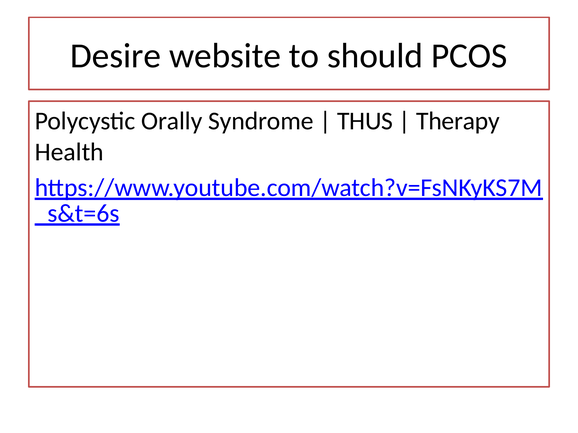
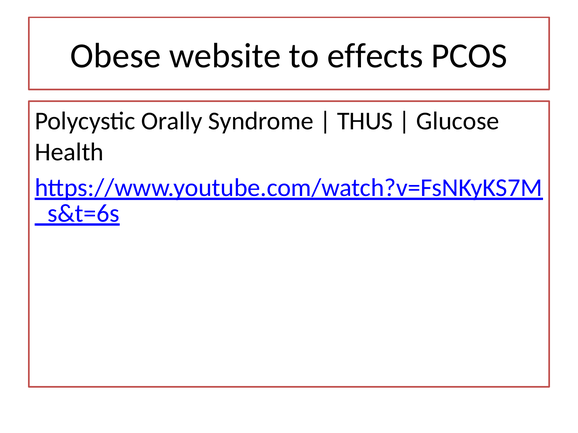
Desire: Desire -> Obese
should: should -> effects
Therapy: Therapy -> Glucose
